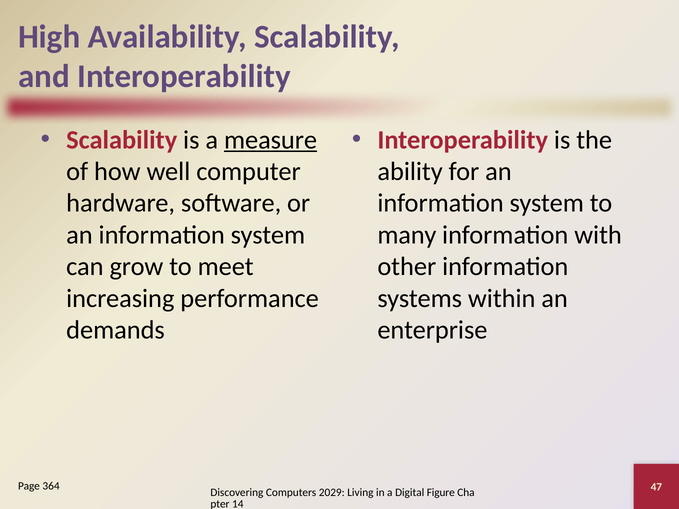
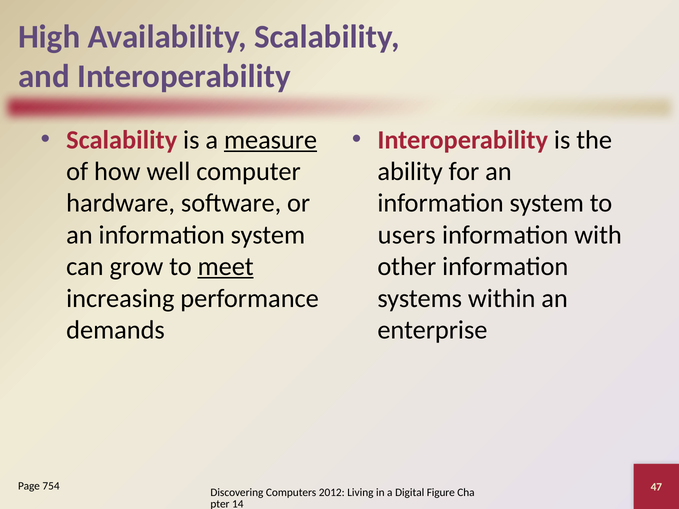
many: many -> users
meet underline: none -> present
364: 364 -> 754
2029: 2029 -> 2012
